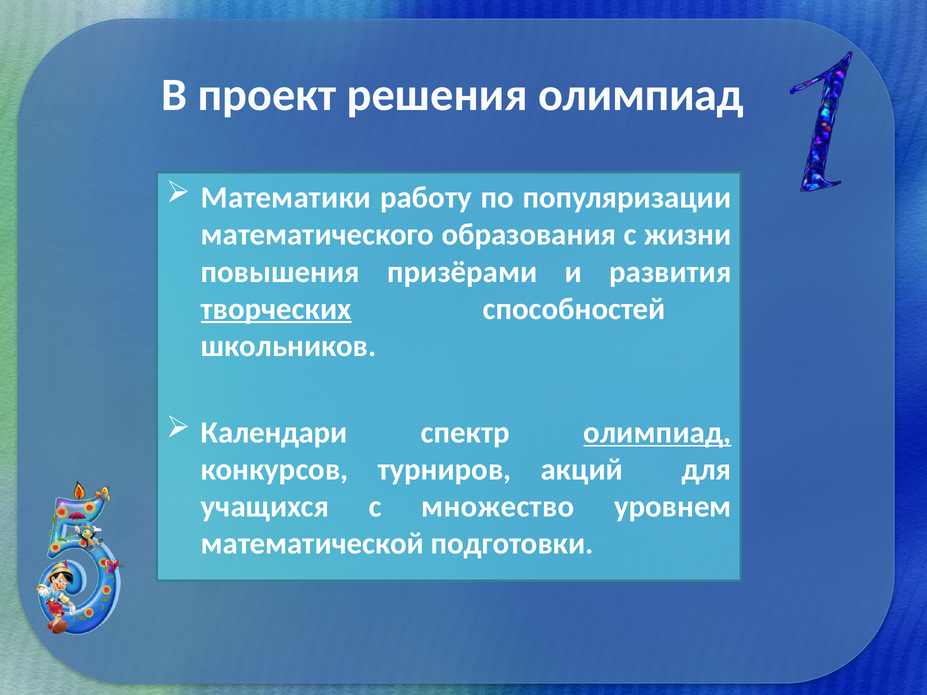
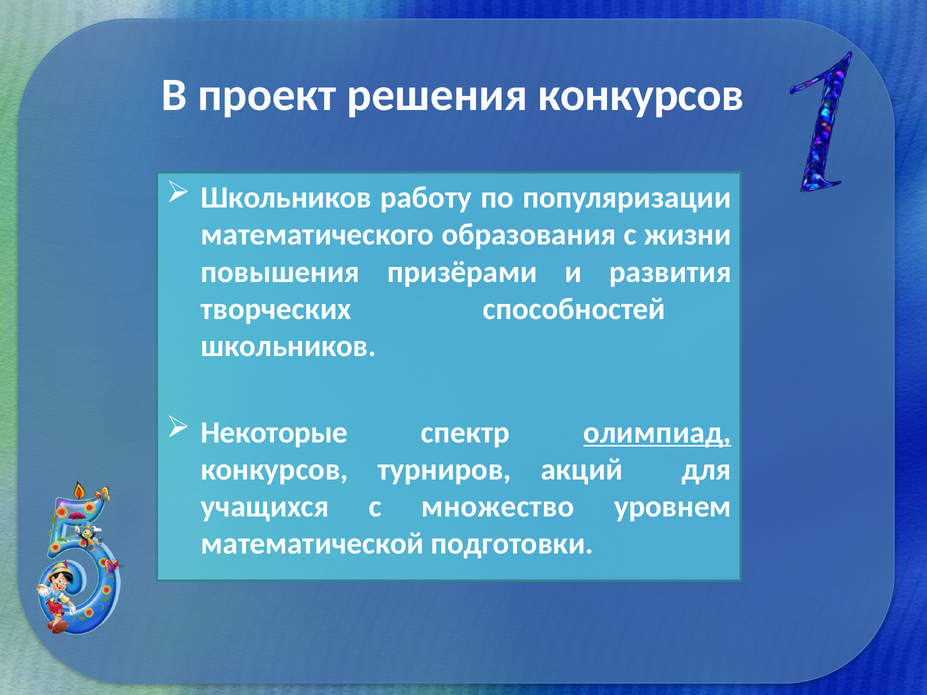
решения олимпиад: олимпиад -> конкурсов
Математики at (286, 198): Математики -> Школьников
творческих underline: present -> none
Календари: Календари -> Некоторые
